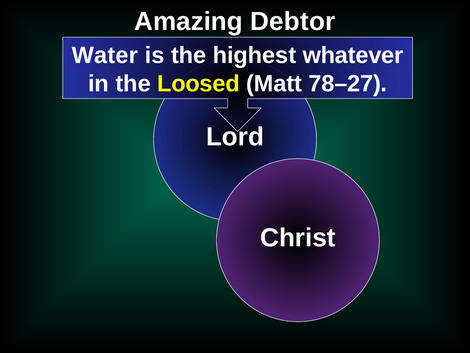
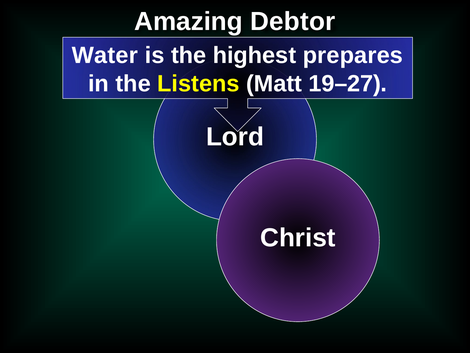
whatever: whatever -> prepares
Loosed: Loosed -> Listens
78–27: 78–27 -> 19–27
